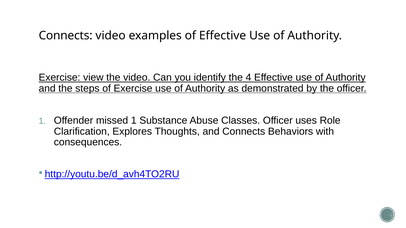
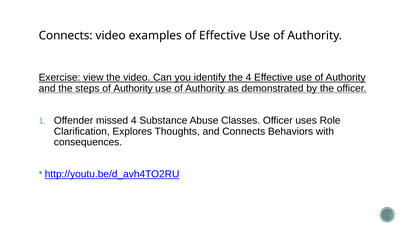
steps of Exercise: Exercise -> Authority
missed 1: 1 -> 4
